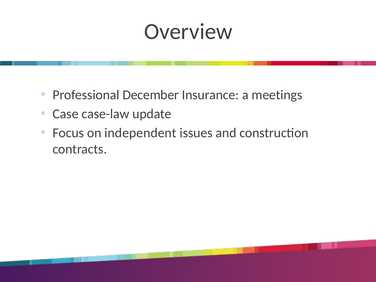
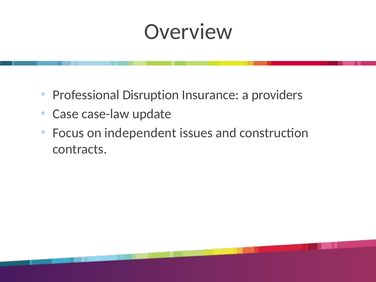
December: December -> Disruption
meetings: meetings -> providers
